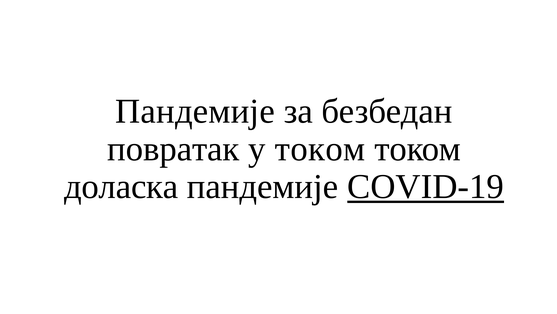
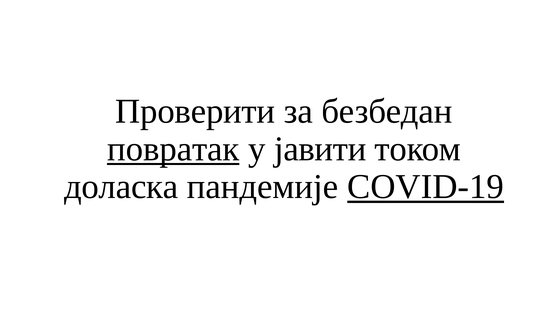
Пандемије at (195, 111): Пандемије -> Проверити
повратак underline: none -> present
у током: током -> јавити
